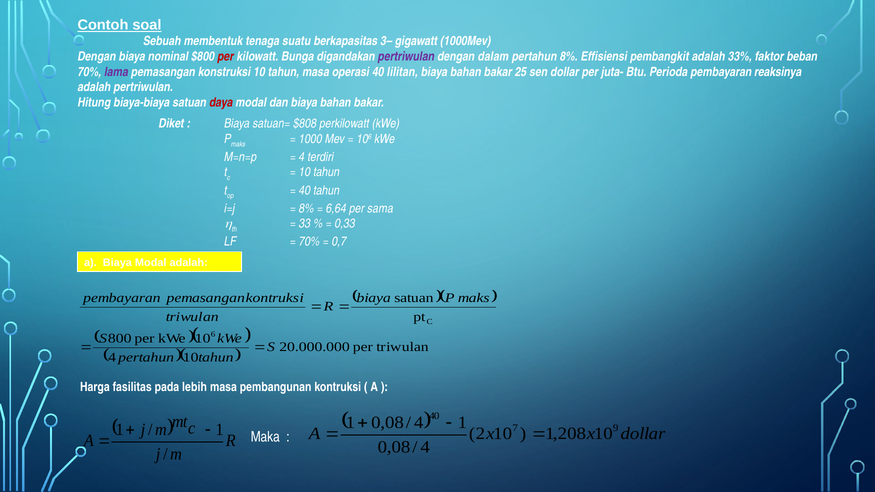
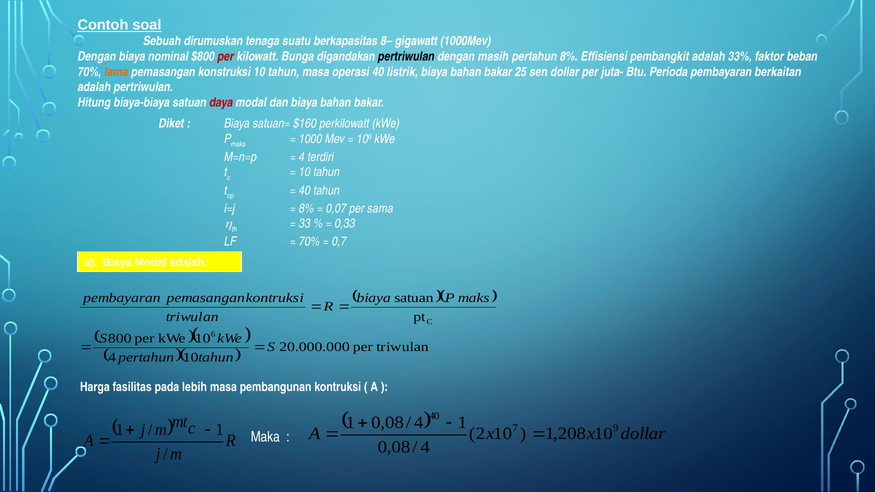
membentuk: membentuk -> dirumuskan
3–: 3– -> 8–
pertriwulan at (406, 57) colour: purple -> black
dalam: dalam -> masih
lama colour: purple -> orange
lilitan: lilitan -> listrik
reaksinya: reaksinya -> berkaitan
$808: $808 -> $160
6,64: 6,64 -> 0,07
